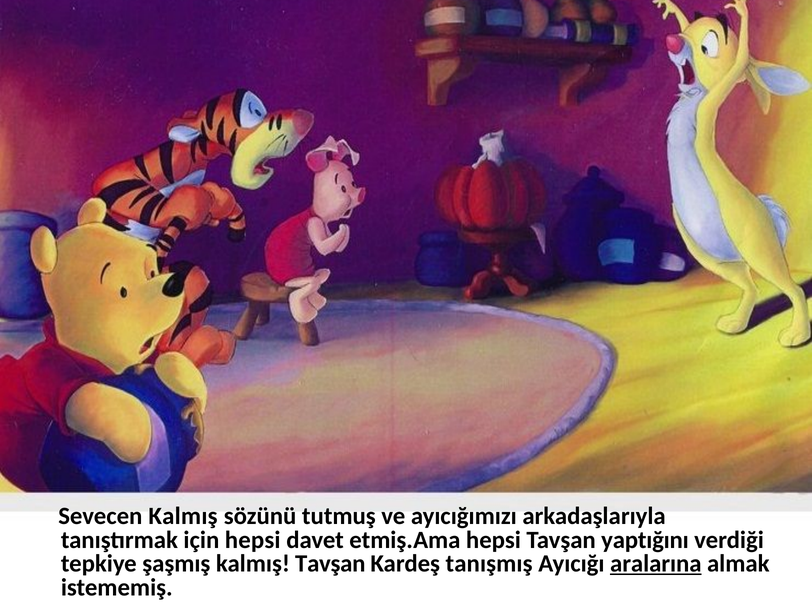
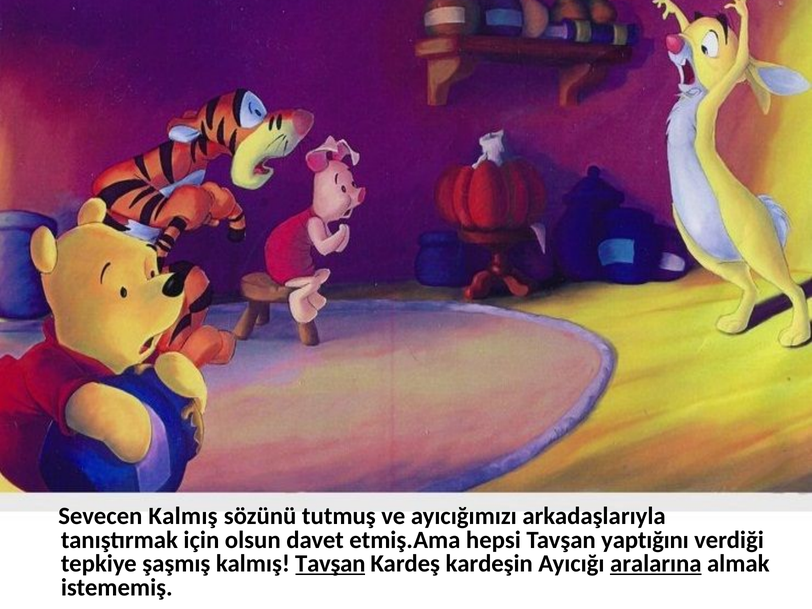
için hepsi: hepsi -> olsun
Tavşan at (330, 564) underline: none -> present
tanışmış: tanışmış -> kardeşin
